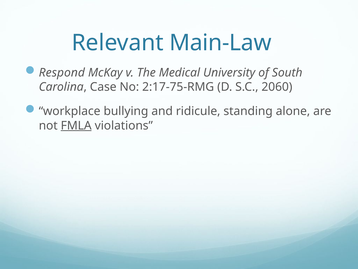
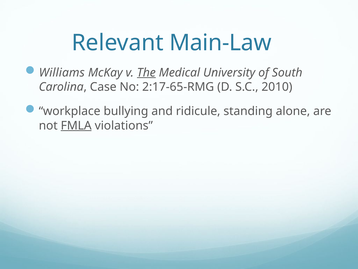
Respond: Respond -> Williams
The underline: none -> present
2:17-75-RMG: 2:17-75-RMG -> 2:17-65-RMG
2060: 2060 -> 2010
